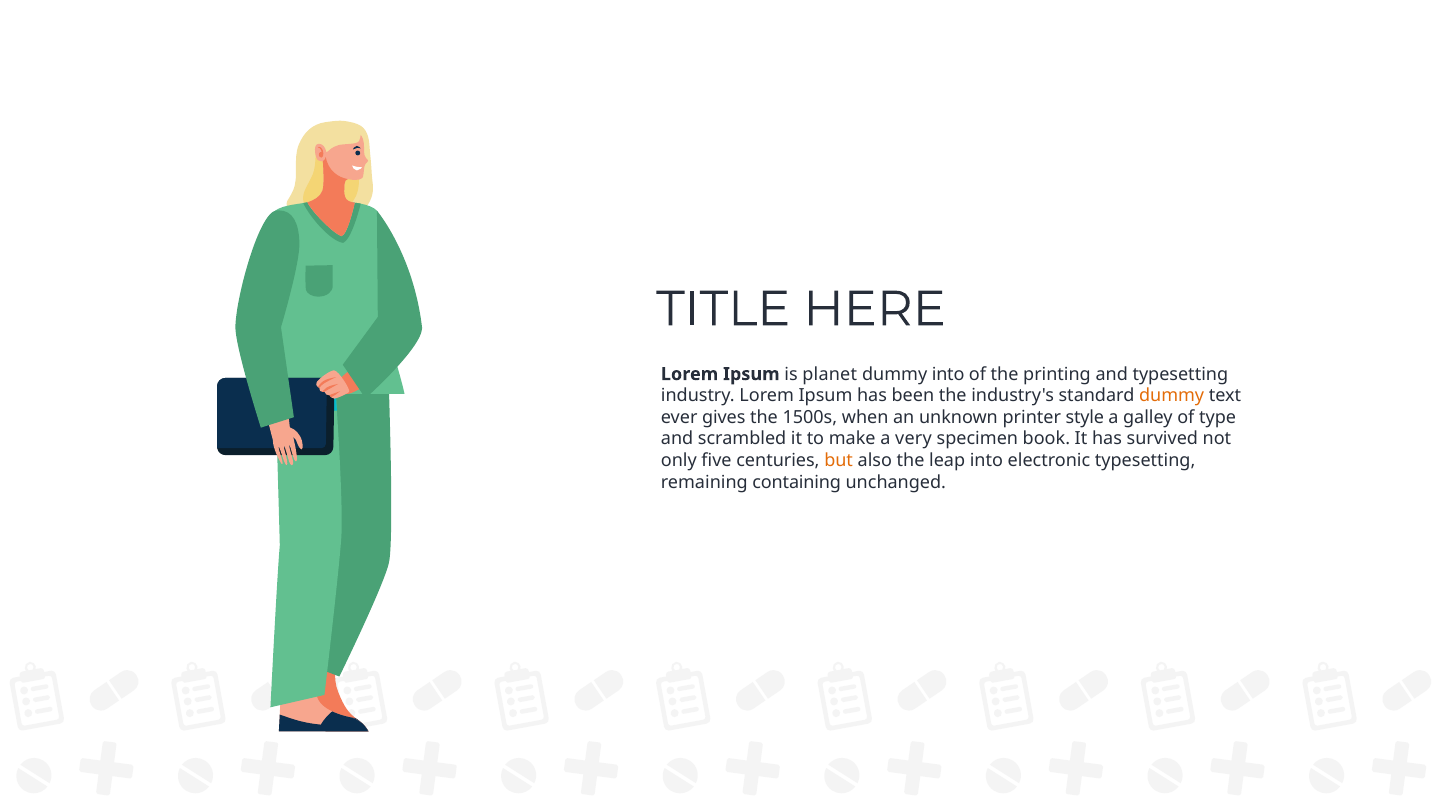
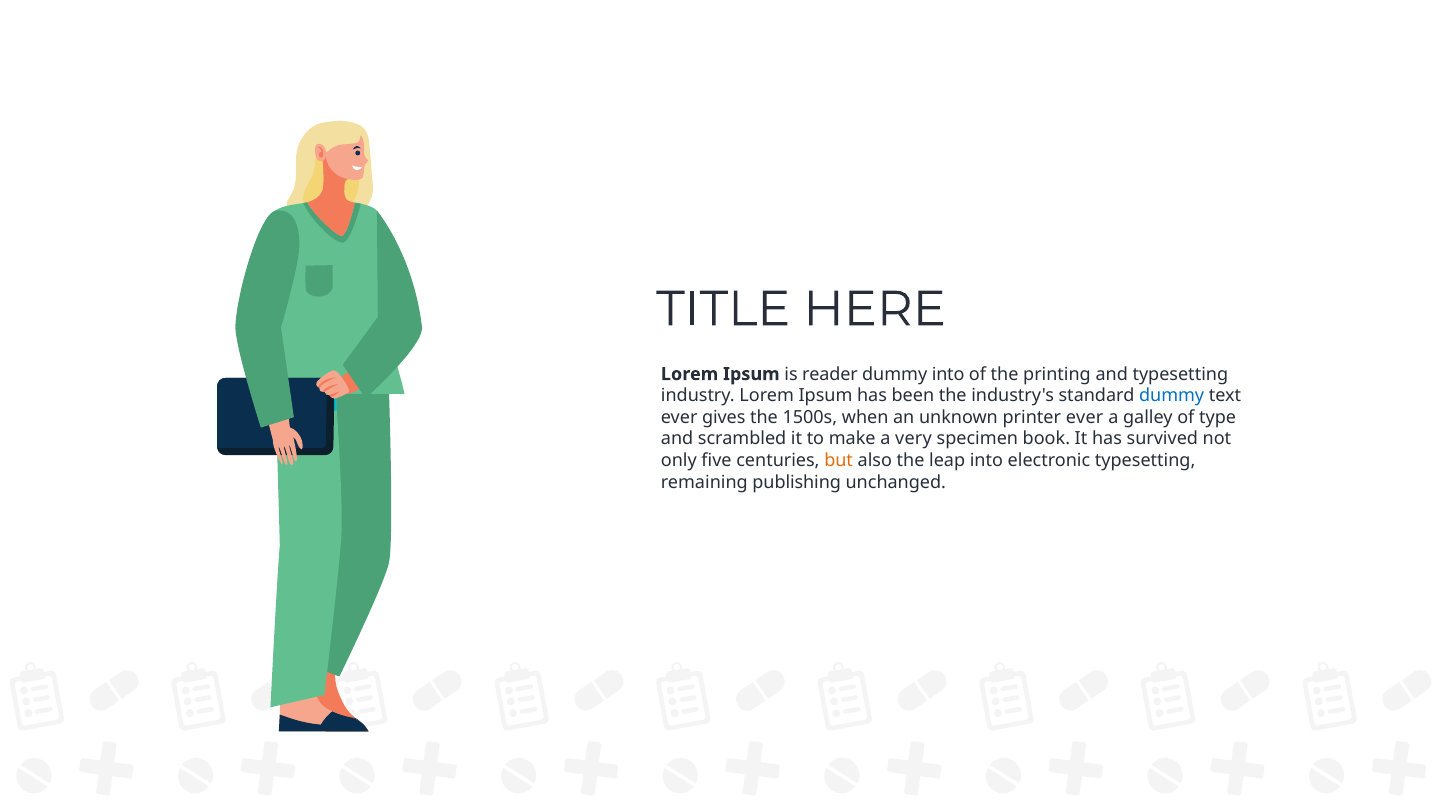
planet: planet -> reader
dummy at (1172, 396) colour: orange -> blue
printer style: style -> ever
containing: containing -> publishing
